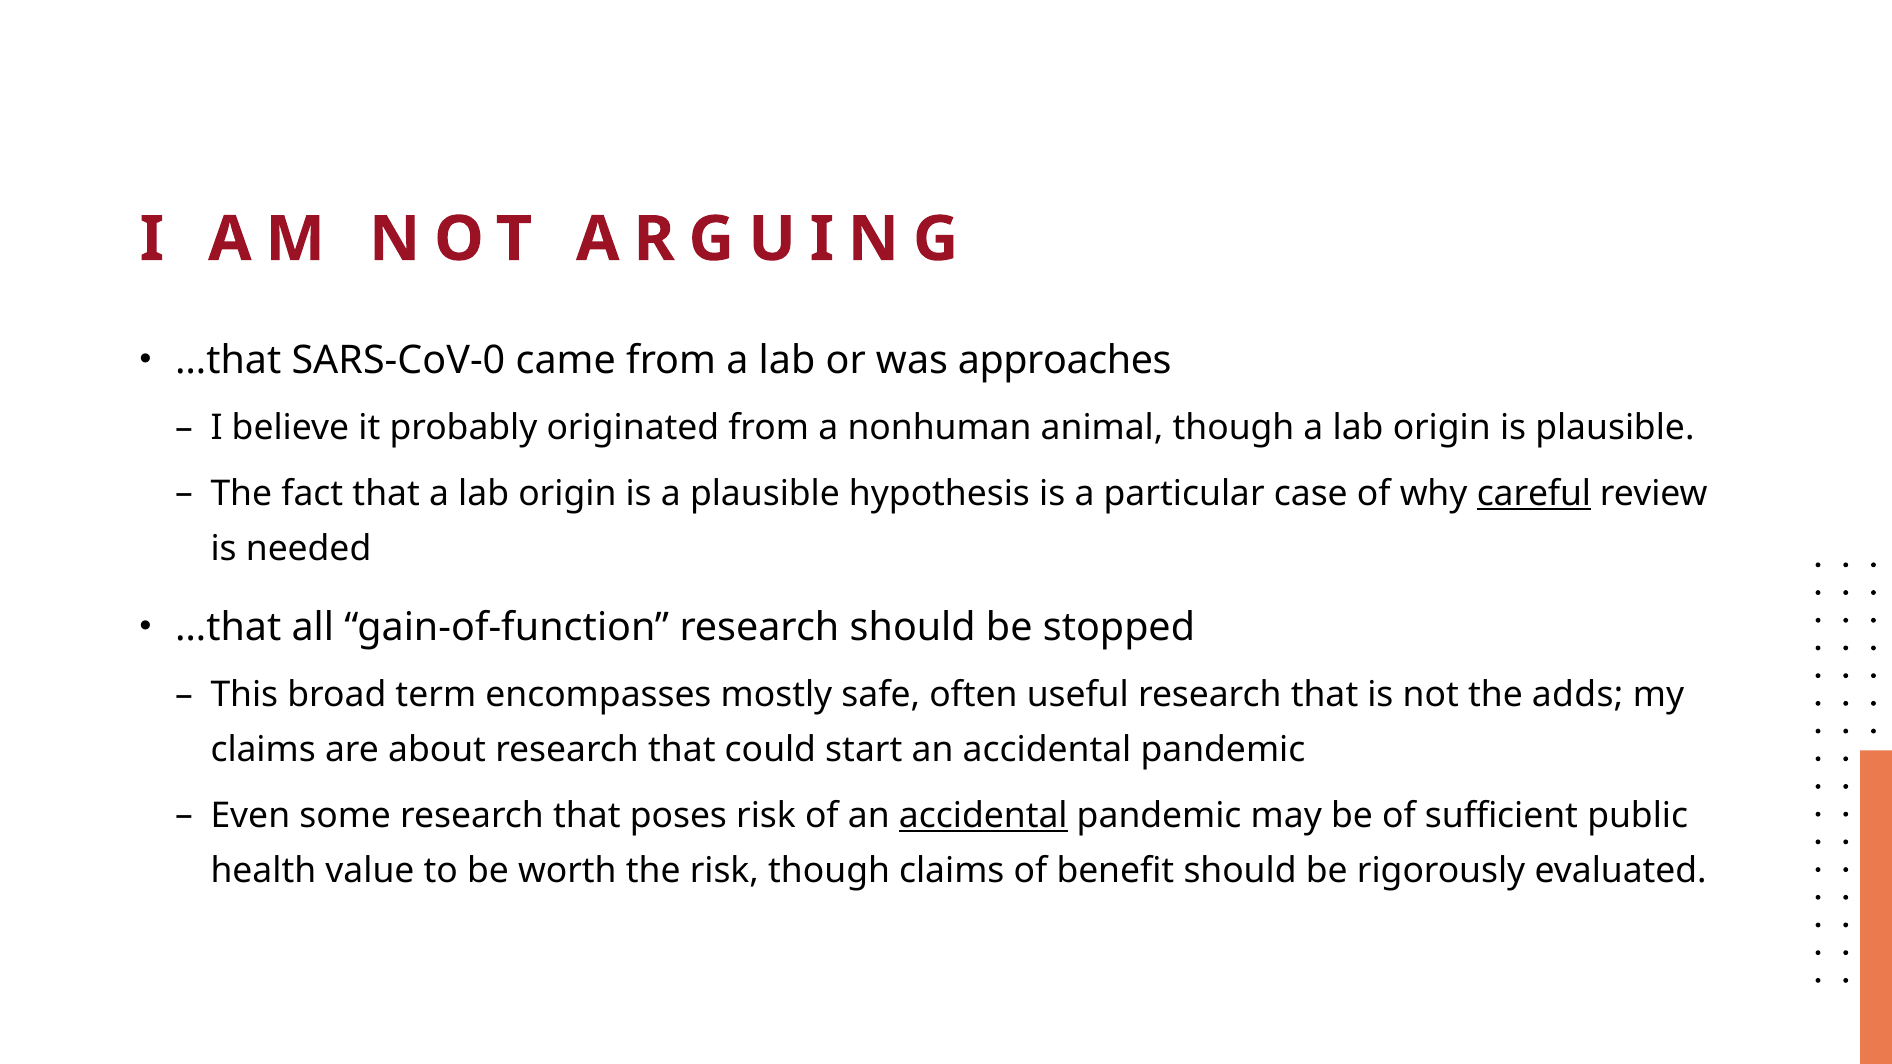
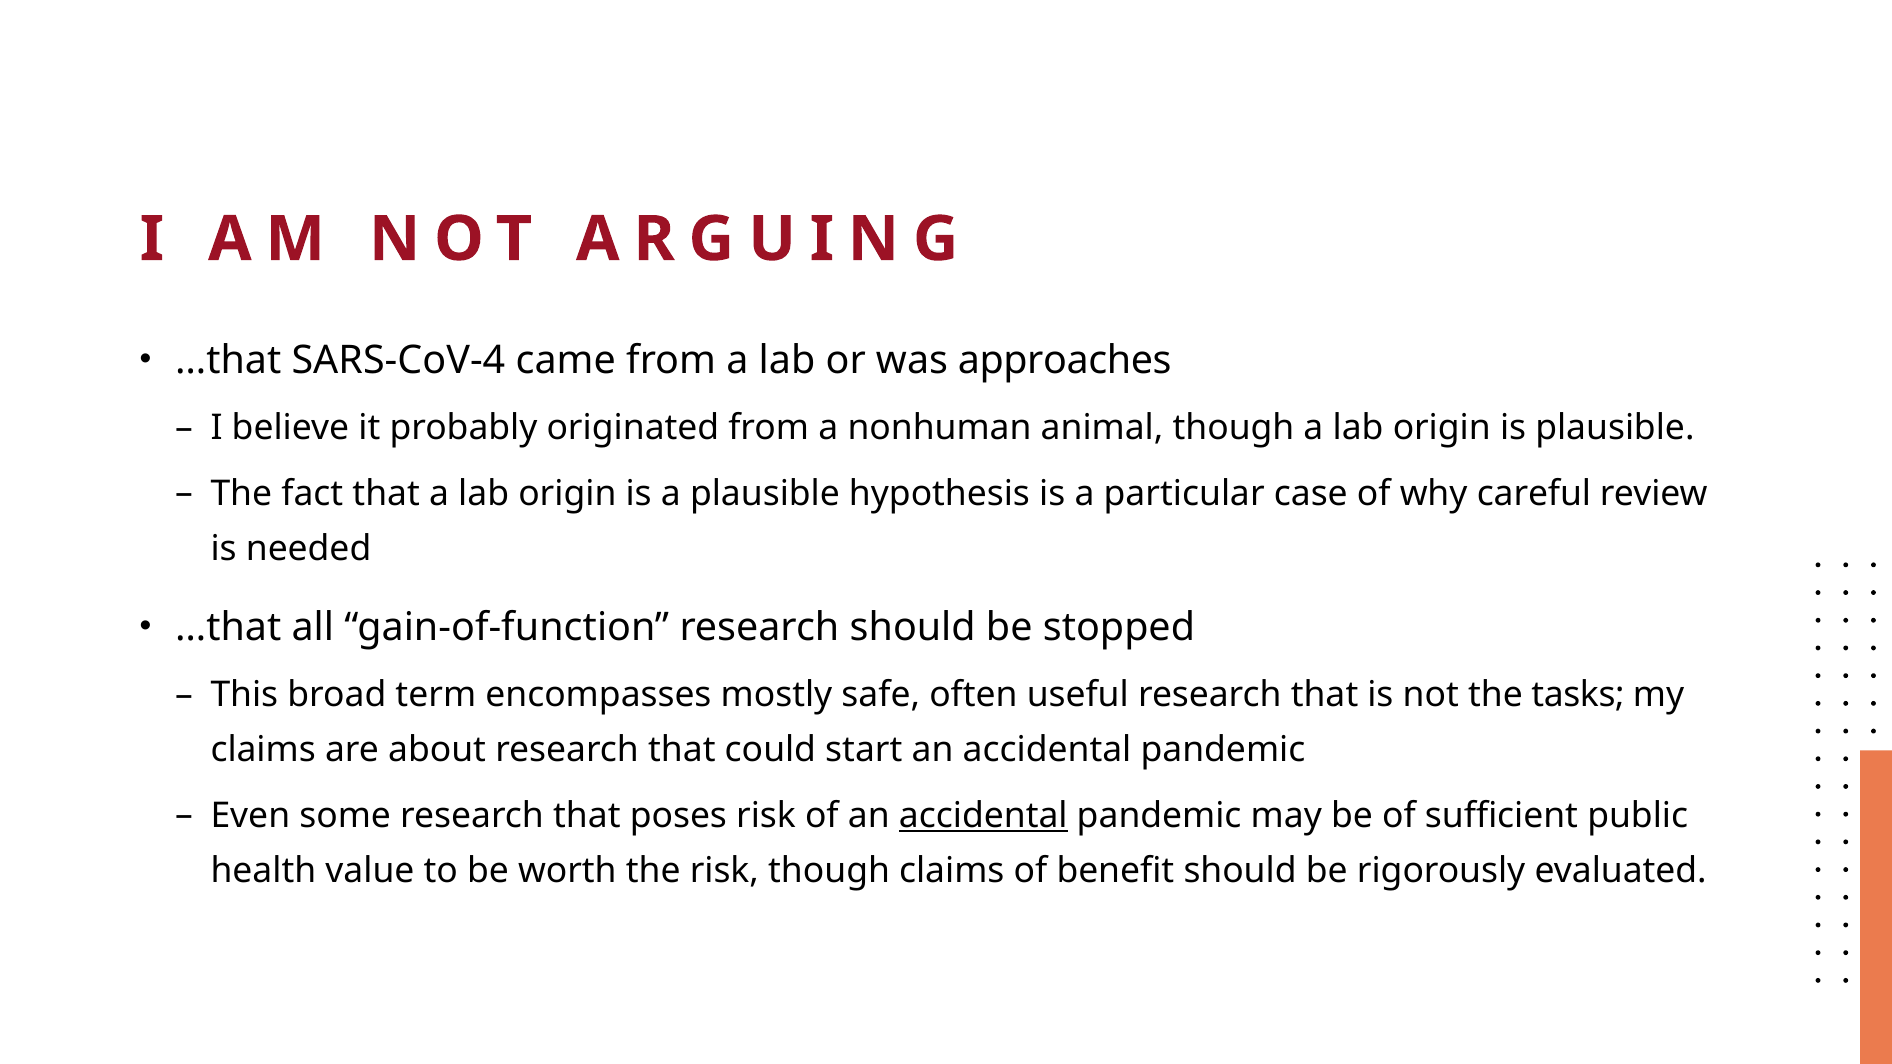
SARS-CoV-0: SARS-CoV-0 -> SARS-CoV-4
careful underline: present -> none
adds: adds -> tasks
